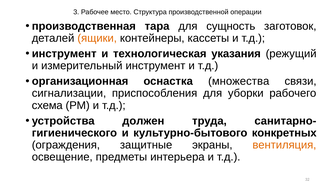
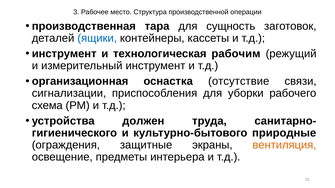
ящики colour: orange -> blue
указания: указания -> рабочим
множества: множества -> отсутствие
конкретных: конкретных -> природные
